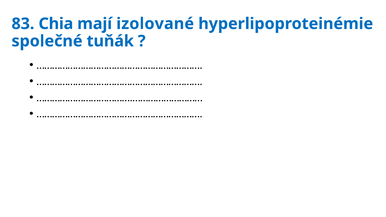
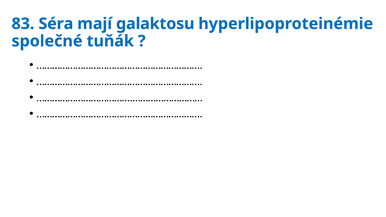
Chia: Chia -> Séra
izolované: izolované -> galaktosu
